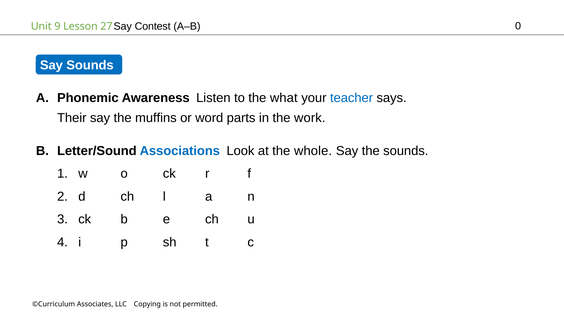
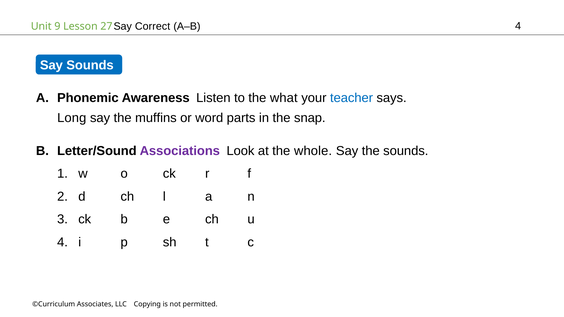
Contest: Contest -> Correct
0 at (518, 26): 0 -> 4
Their: Their -> Long
work: work -> snap
Associations colour: blue -> purple
